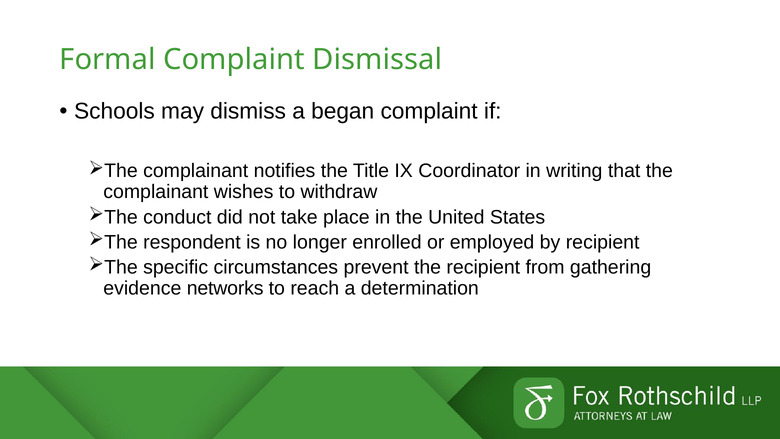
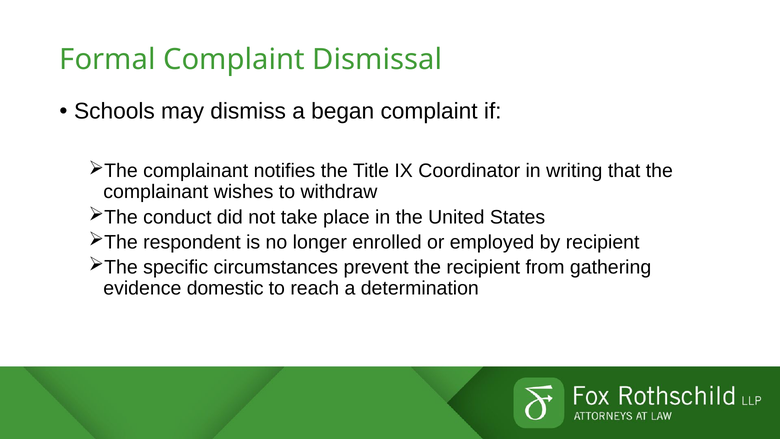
networks: networks -> domestic
